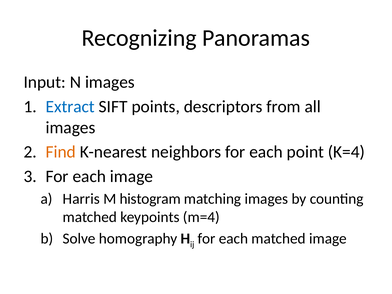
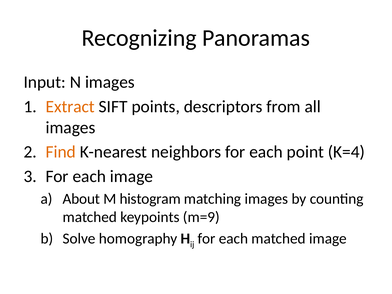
Extract colour: blue -> orange
Harris: Harris -> About
m=4: m=4 -> m=9
